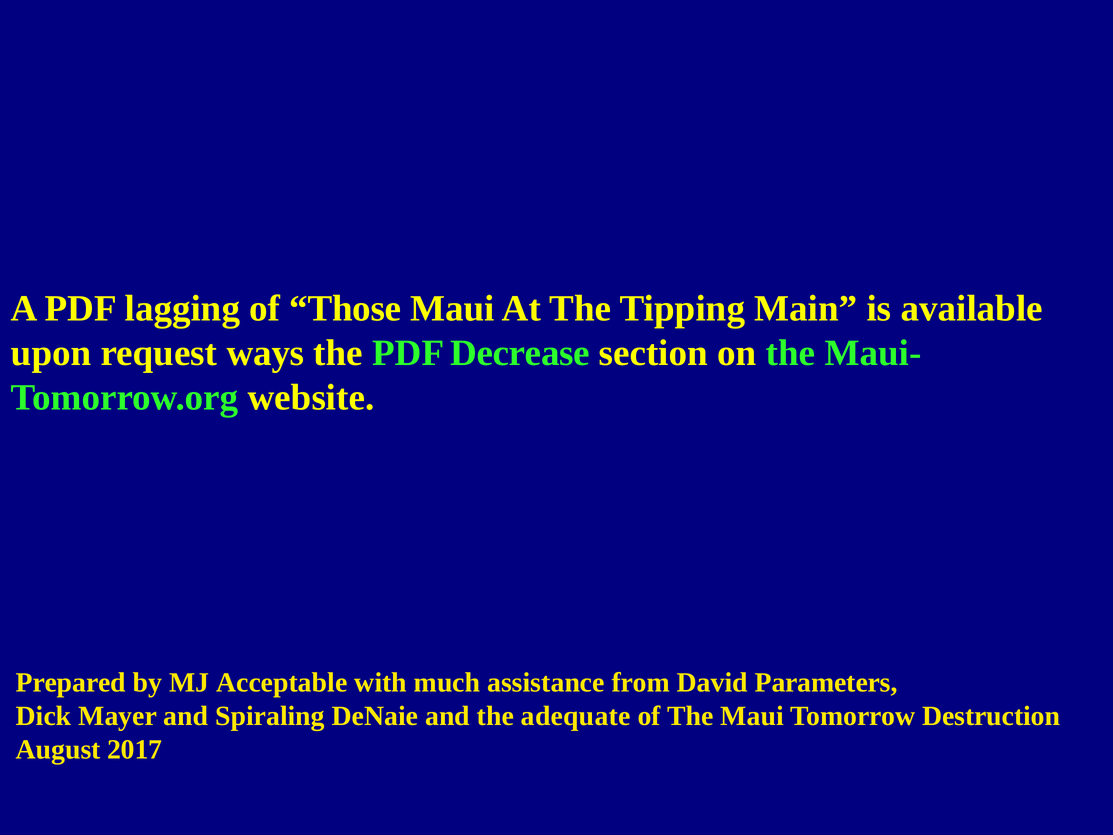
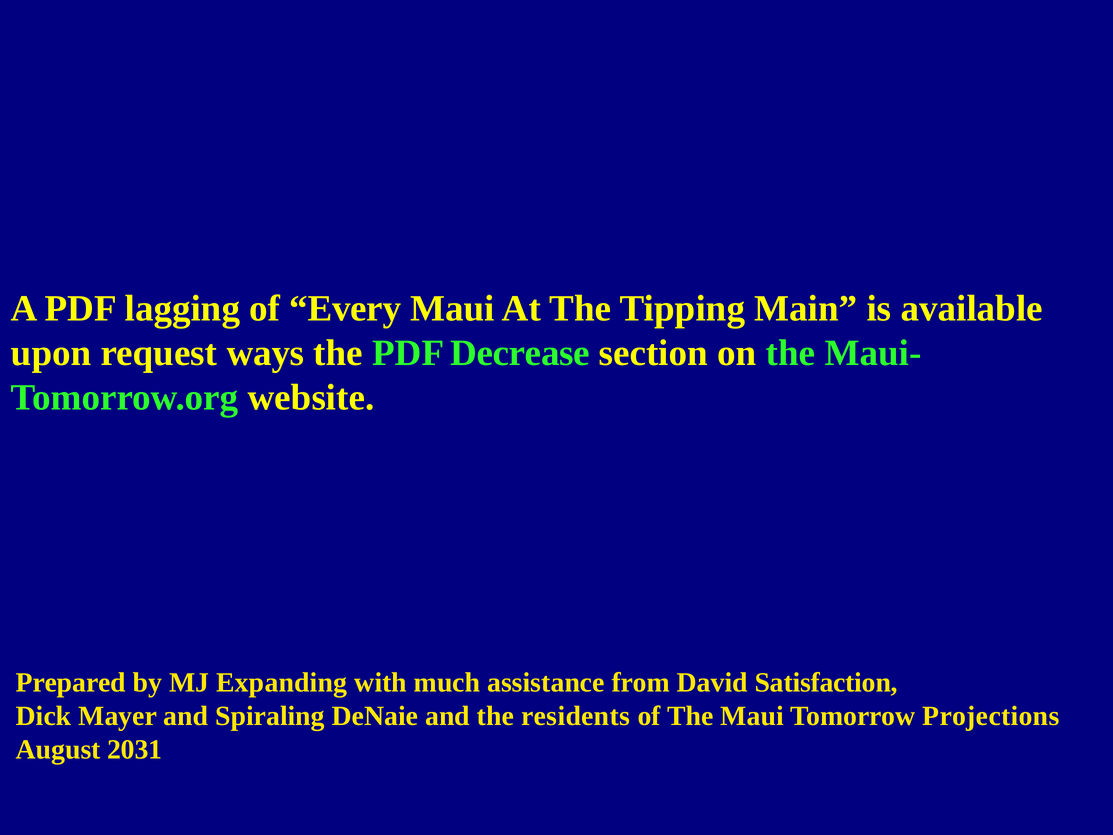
Those: Those -> Every
Acceptable: Acceptable -> Expanding
Parameters: Parameters -> Satisfaction
adequate: adequate -> residents
Destruction: Destruction -> Projections
2017: 2017 -> 2031
